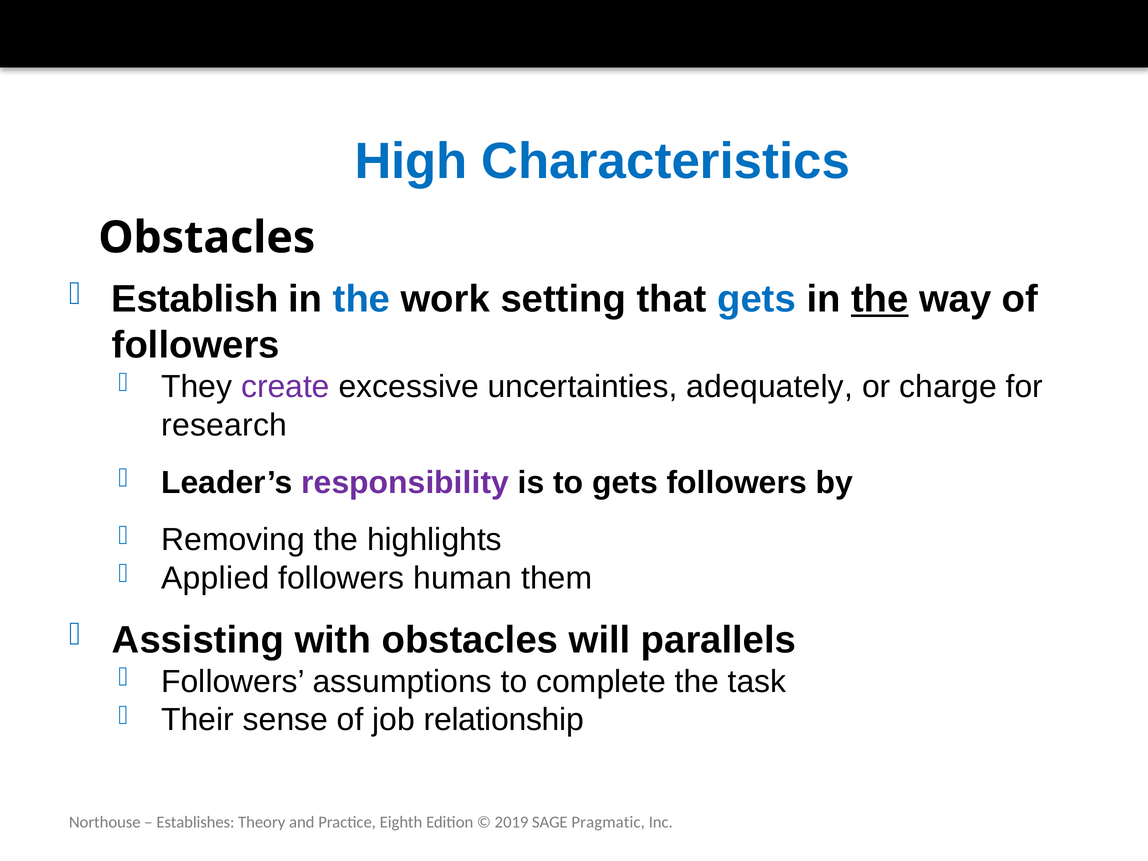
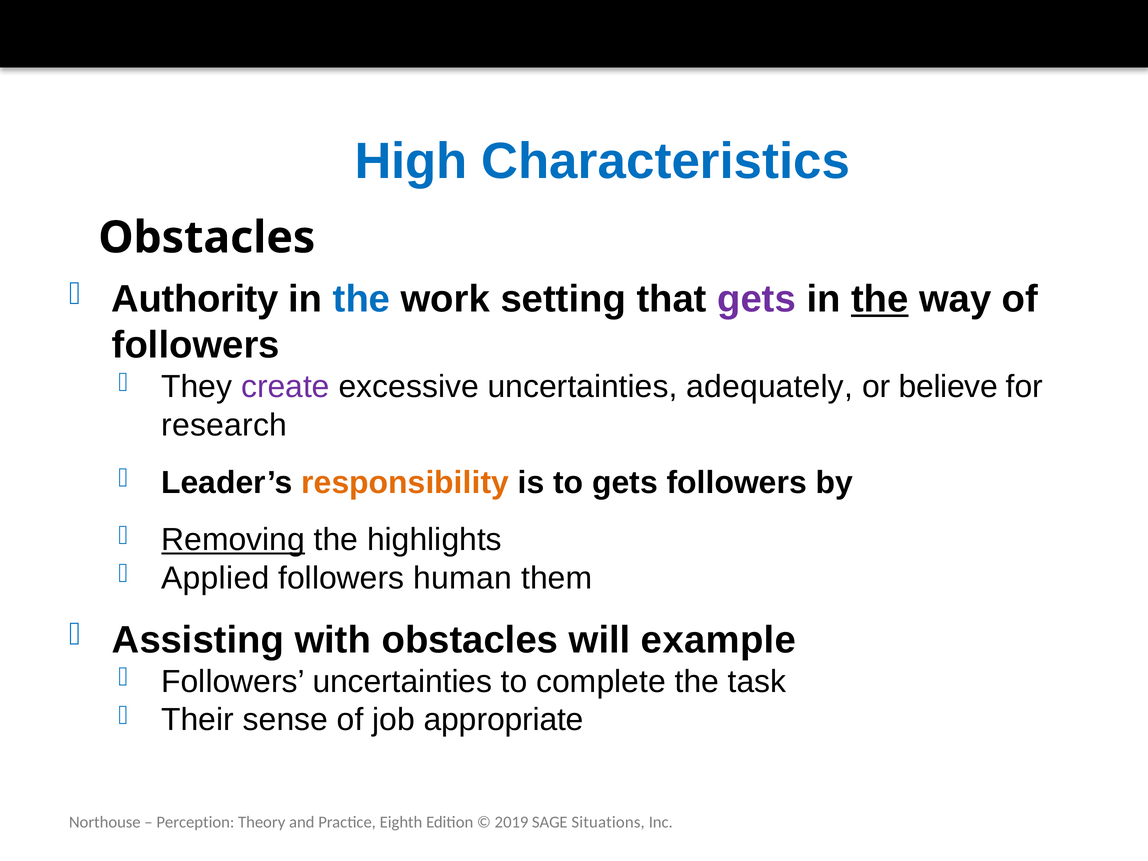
Establish: Establish -> Authority
gets at (757, 299) colour: blue -> purple
charge: charge -> believe
responsibility colour: purple -> orange
Removing underline: none -> present
parallels: parallels -> example
Followers assumptions: assumptions -> uncertainties
relationship: relationship -> appropriate
Establishes: Establishes -> Perception
Pragmatic: Pragmatic -> Situations
